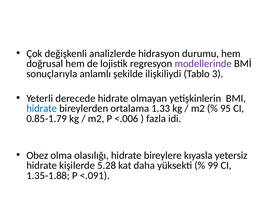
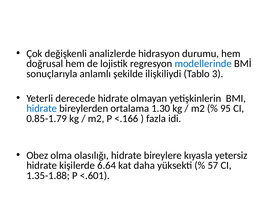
modellerinde colour: purple -> blue
1.33: 1.33 -> 1.30
<.006: <.006 -> <.166
5.28: 5.28 -> 6.64
99: 99 -> 57
<.091: <.091 -> <.601
